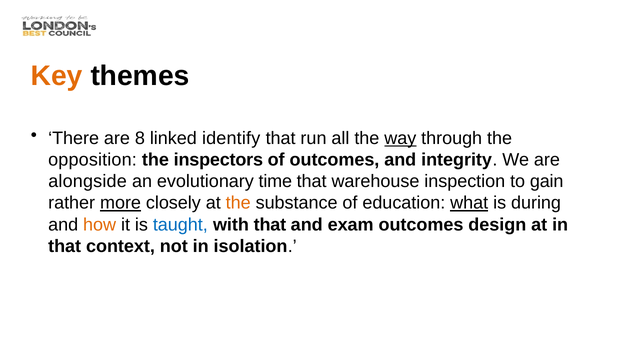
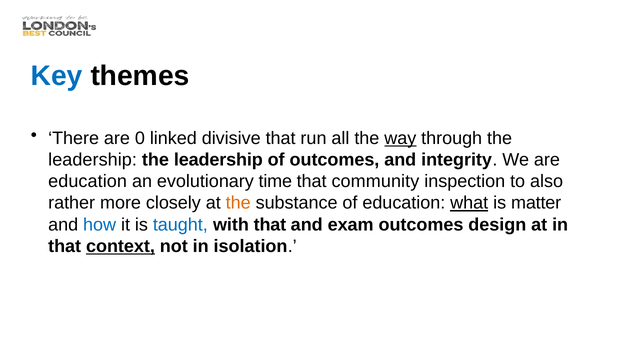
Key colour: orange -> blue
8: 8 -> 0
identify: identify -> divisive
opposition at (93, 160): opposition -> leadership
inspectors at (218, 160): inspectors -> leadership
alongside at (88, 181): alongside -> education
warehouse: warehouse -> community
gain: gain -> also
more underline: present -> none
during: during -> matter
how colour: orange -> blue
context underline: none -> present
